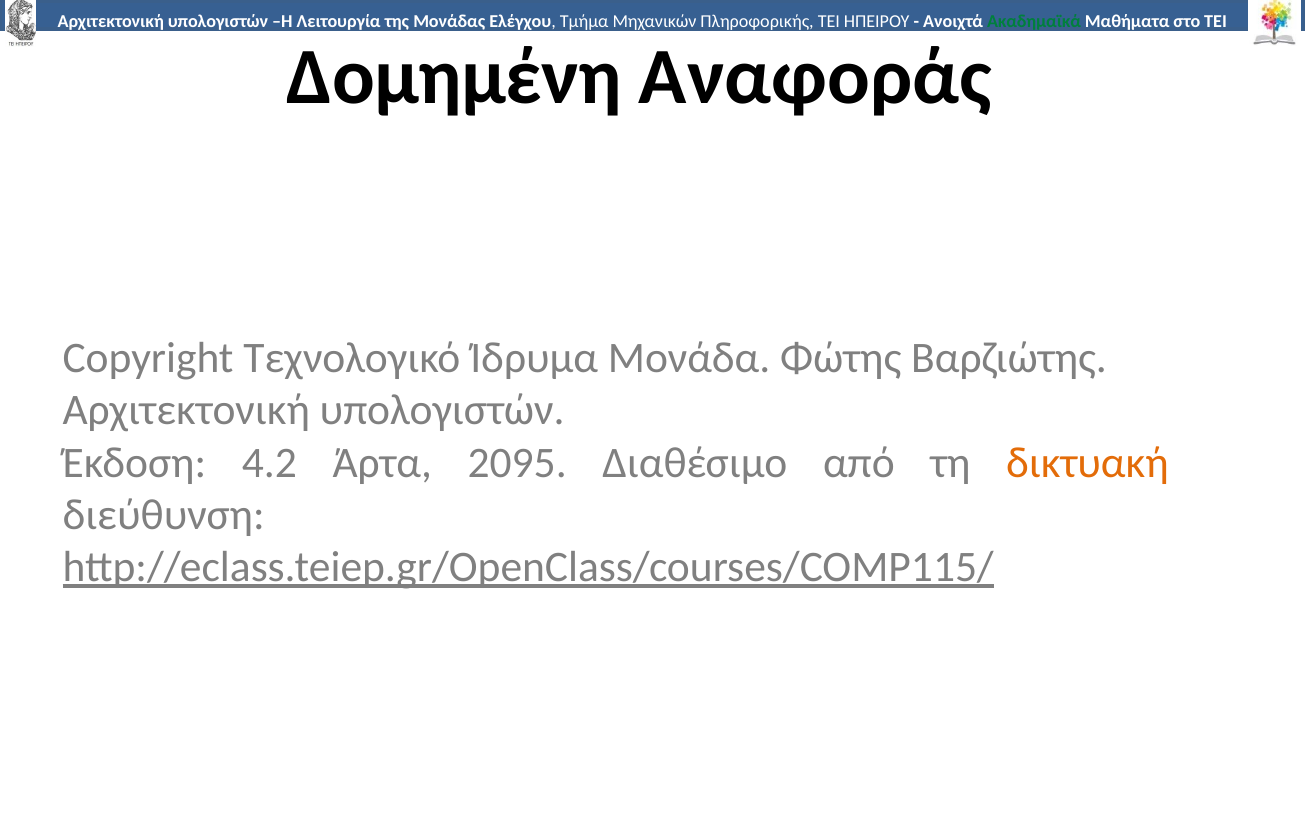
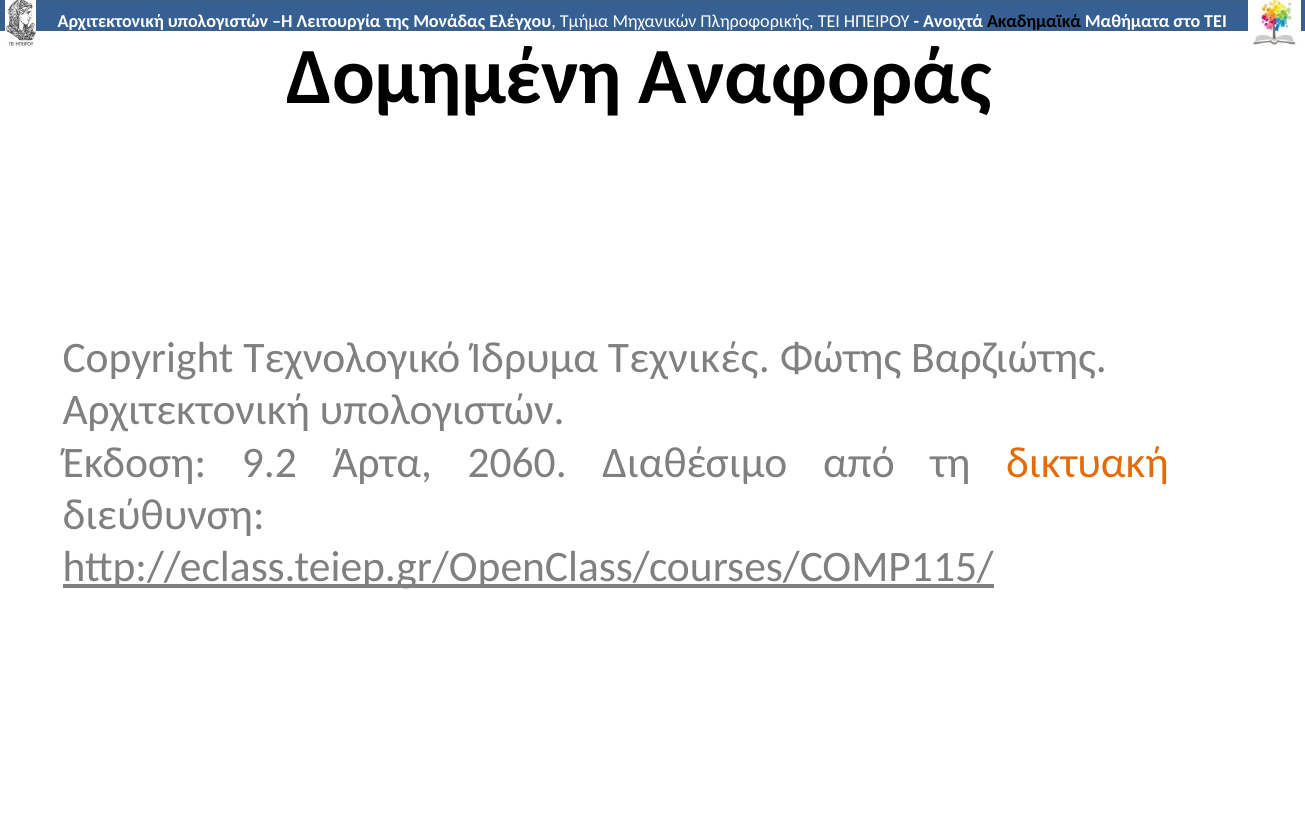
Ακαδημαϊκά at (1034, 21) colour: green -> black
Μονάδα: Μονάδα -> Τεχνικές
4.2: 4.2 -> 9.2
2095: 2095 -> 2060
